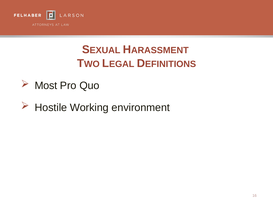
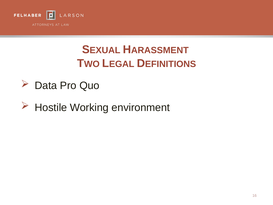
Most: Most -> Data
